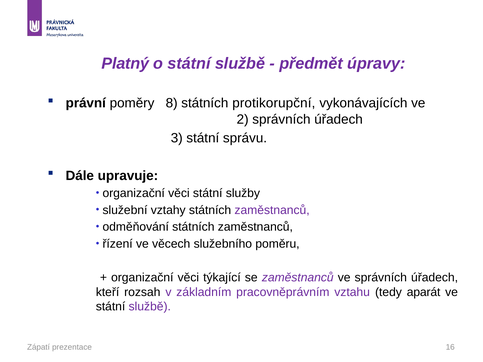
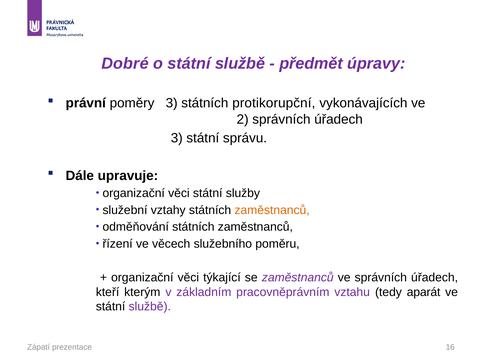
Platný: Platný -> Dobré
poměry 8: 8 -> 3
zaměstnanců at (272, 210) colour: purple -> orange
rozsah: rozsah -> kterým
